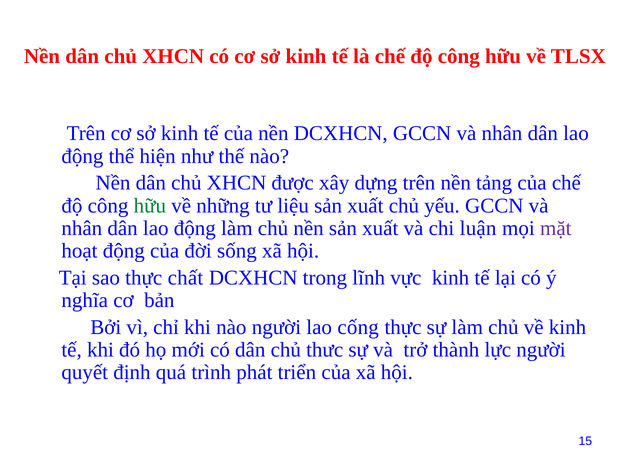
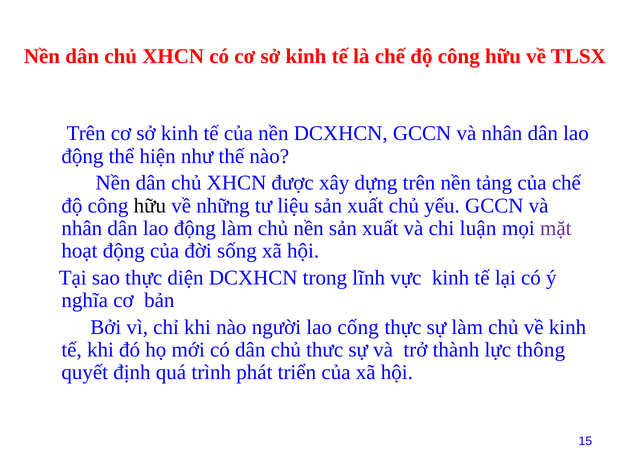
hữu at (150, 206) colour: green -> black
chất: chất -> diện
lực người: người -> thông
